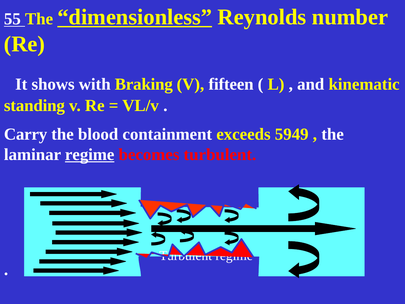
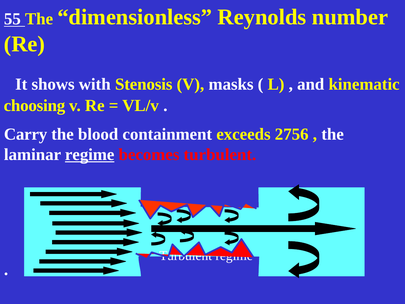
dimensionless underline: present -> none
Braking: Braking -> Stenosis
fifteen: fifteen -> masks
standing: standing -> choosing
5949: 5949 -> 2756
